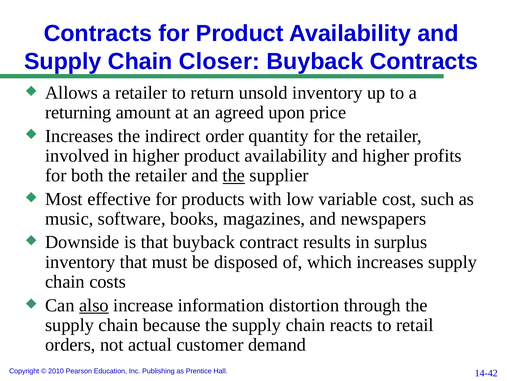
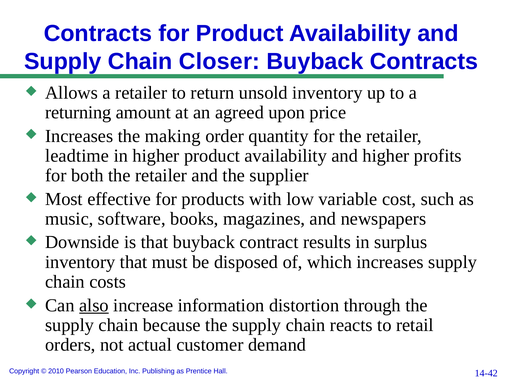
indirect: indirect -> making
involved: involved -> leadtime
the at (234, 175) underline: present -> none
